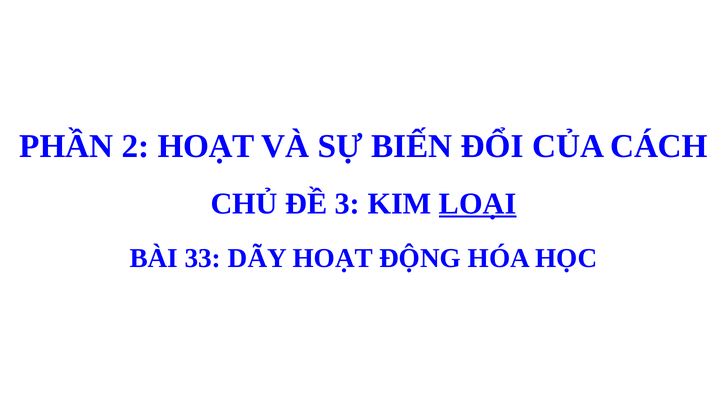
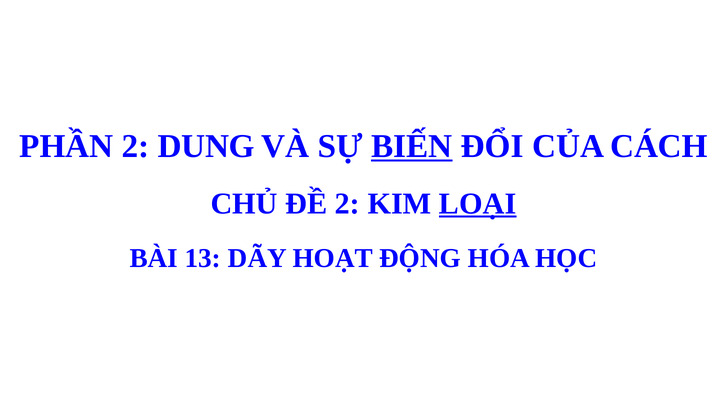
2 HOẠT: HOẠT -> DUNG
BIẾN underline: none -> present
ĐỀ 3: 3 -> 2
33: 33 -> 13
